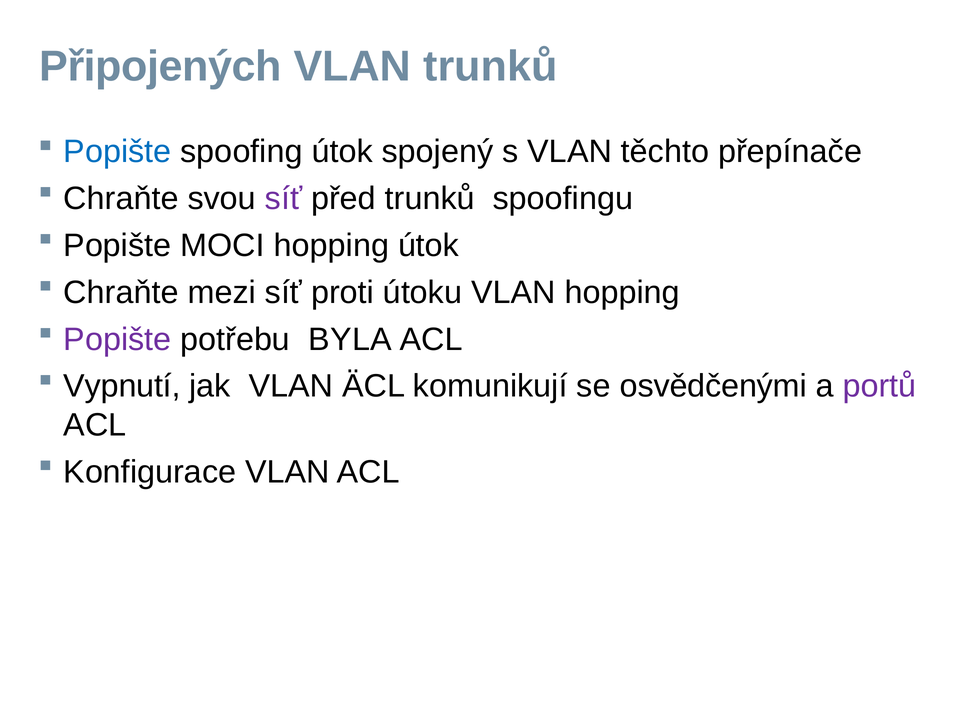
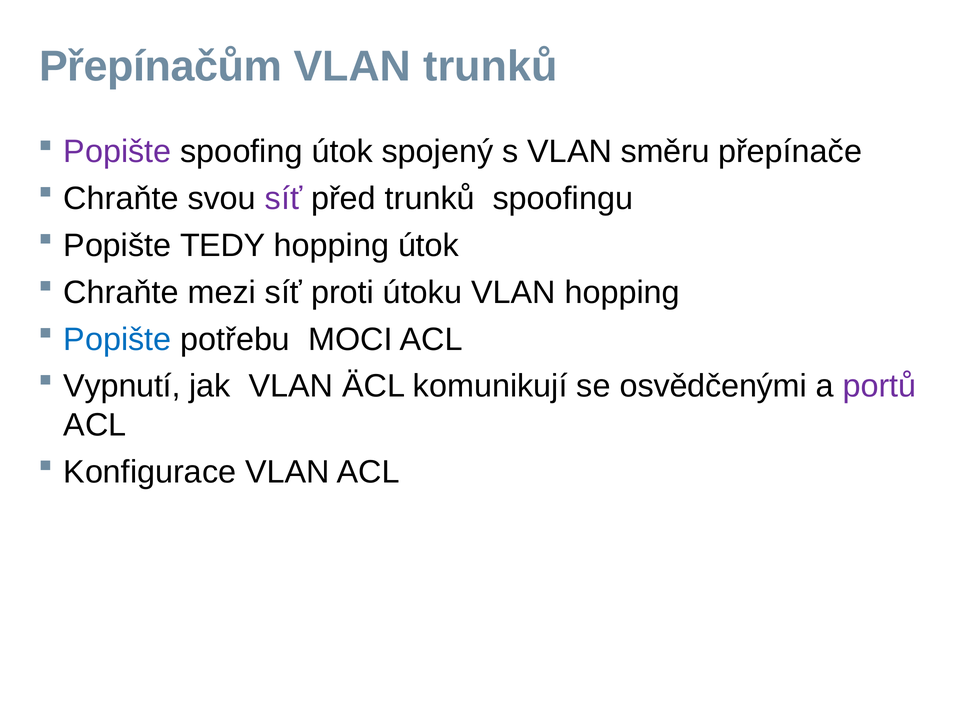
Připojených: Připojených -> Přepínačům
Popište at (117, 152) colour: blue -> purple
těchto: těchto -> směru
MOCI: MOCI -> TEDY
Popište at (117, 339) colour: purple -> blue
BYLA: BYLA -> MOCI
